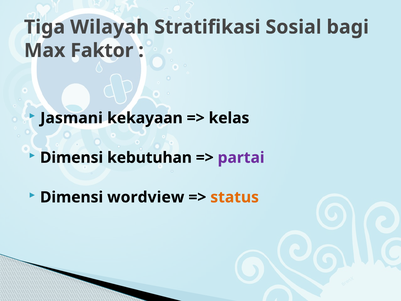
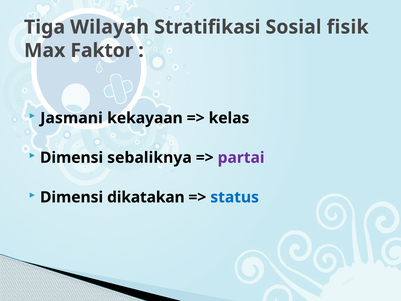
bagi: bagi -> fisik
kebutuhan: kebutuhan -> sebaliknya
wordview: wordview -> dikatakan
status colour: orange -> blue
